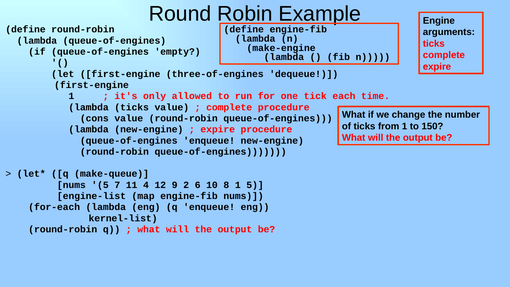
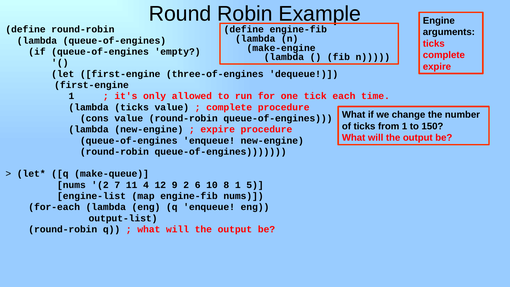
nums 5: 5 -> 2
kernel-list: kernel-list -> output-list
